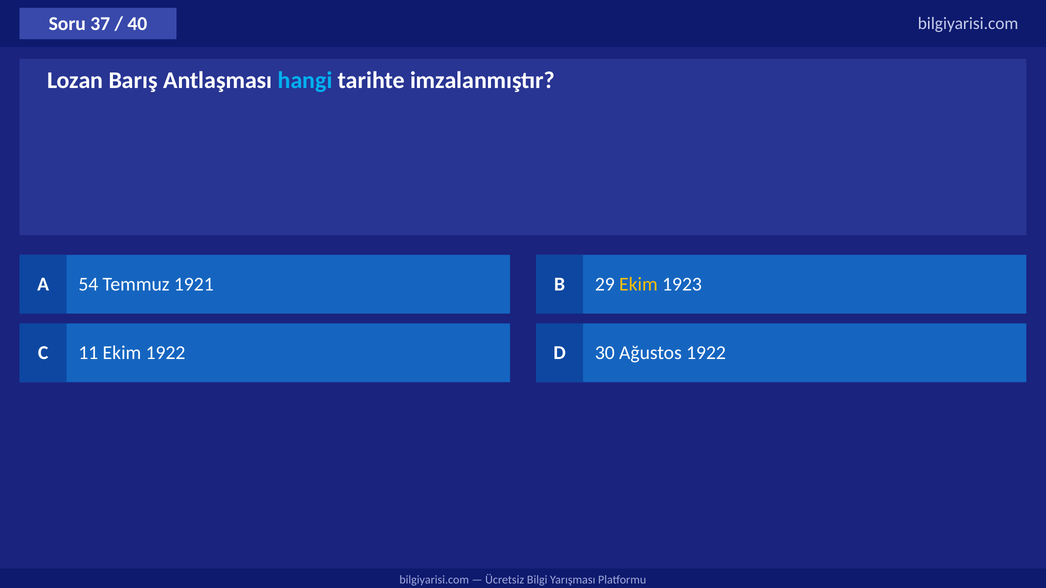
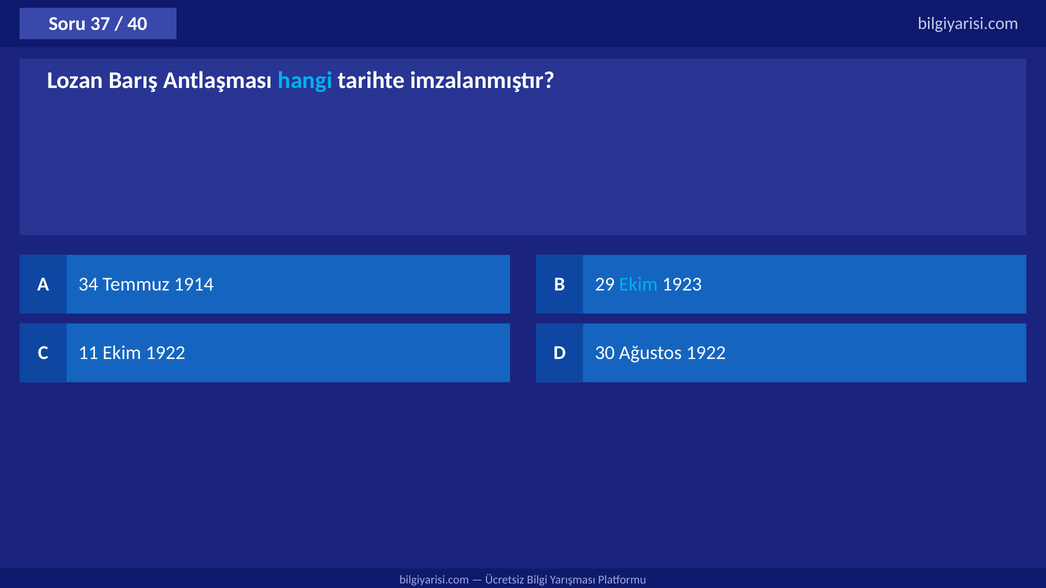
54: 54 -> 34
1921: 1921 -> 1914
Ekim at (638, 285) colour: yellow -> light blue
